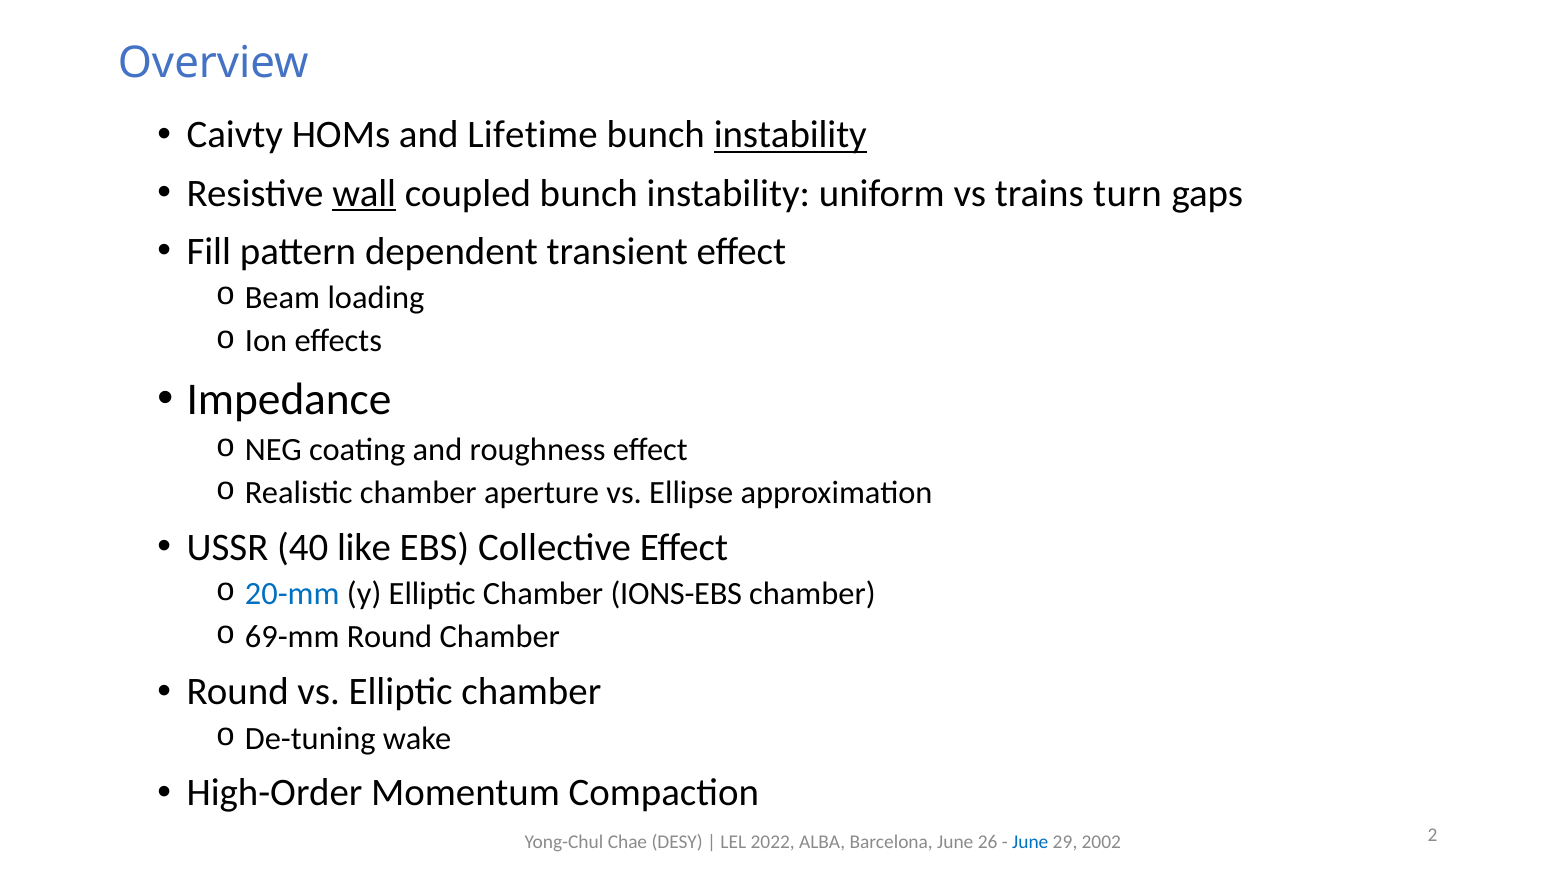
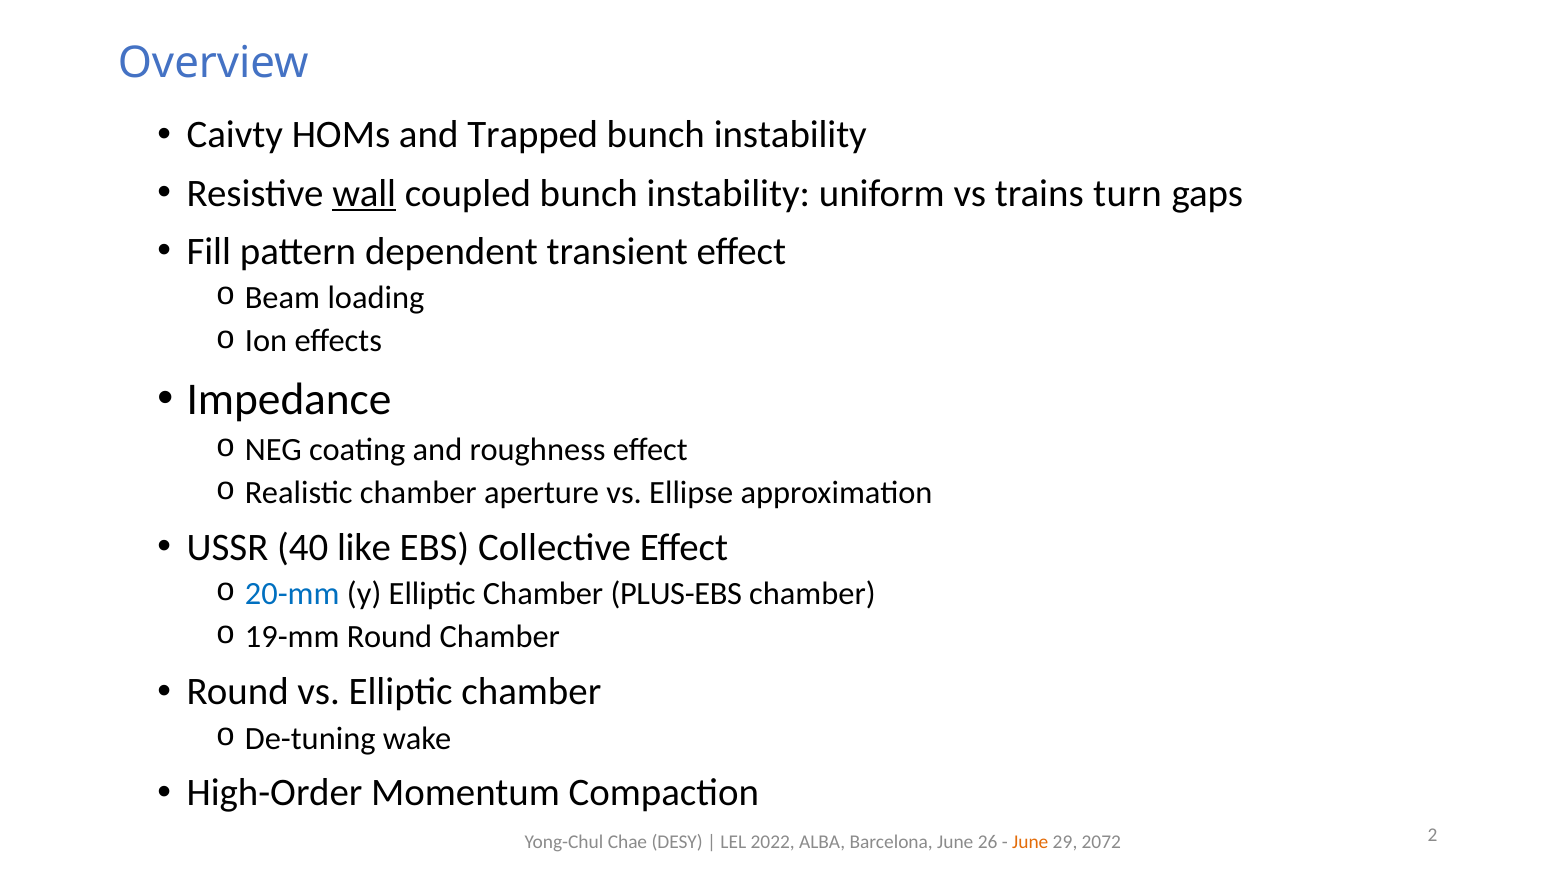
Lifetime: Lifetime -> Trapped
instability at (790, 135) underline: present -> none
IONS-EBS: IONS-EBS -> PLUS-EBS
69-mm: 69-mm -> 19-mm
June at (1030, 843) colour: blue -> orange
2002: 2002 -> 2072
